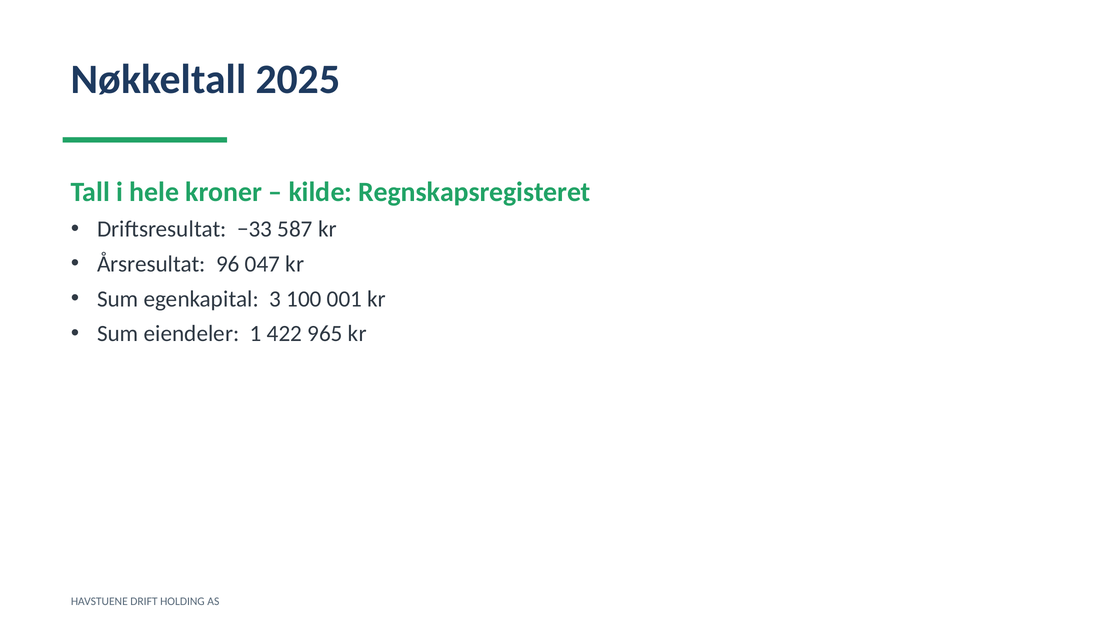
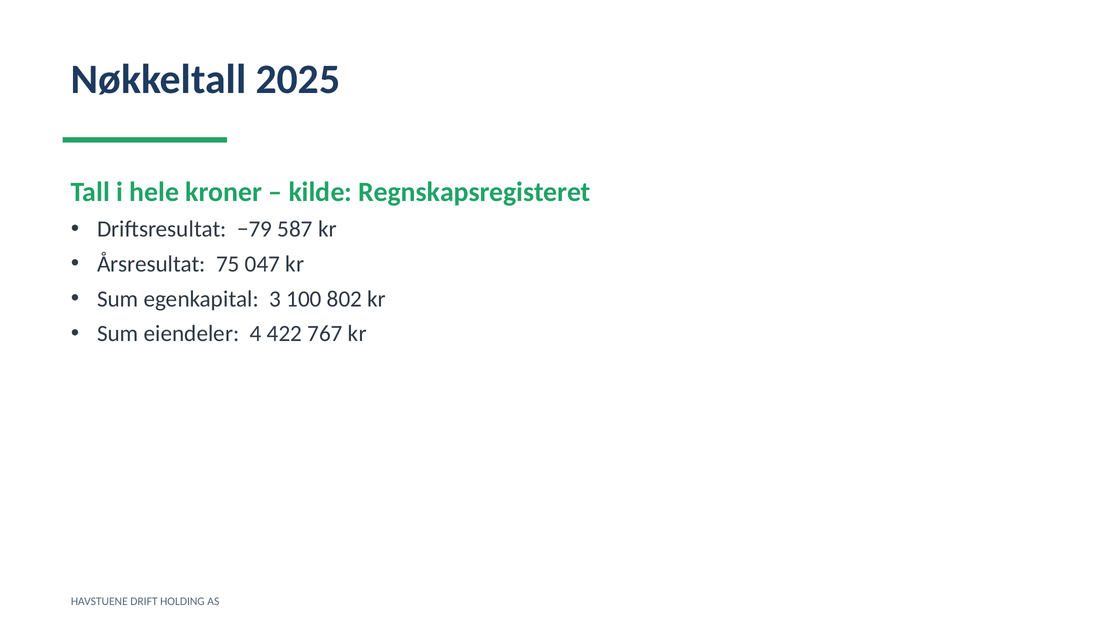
−33: −33 -> −79
96: 96 -> 75
001: 001 -> 802
1: 1 -> 4
965: 965 -> 767
